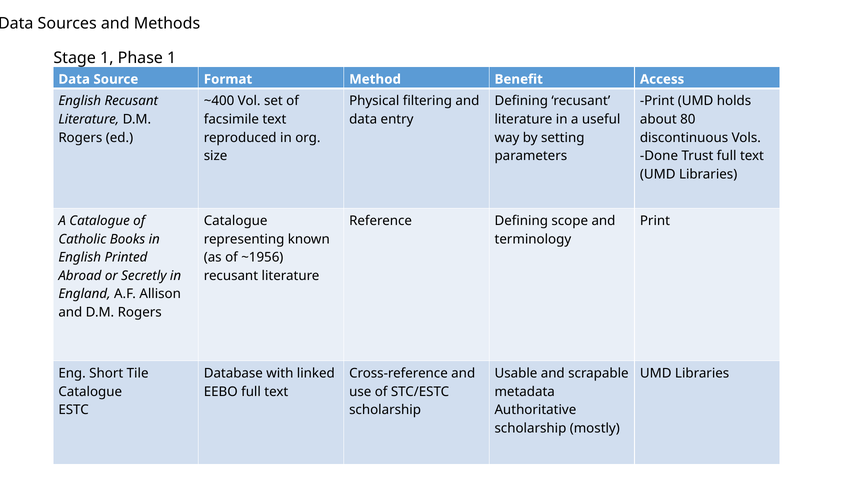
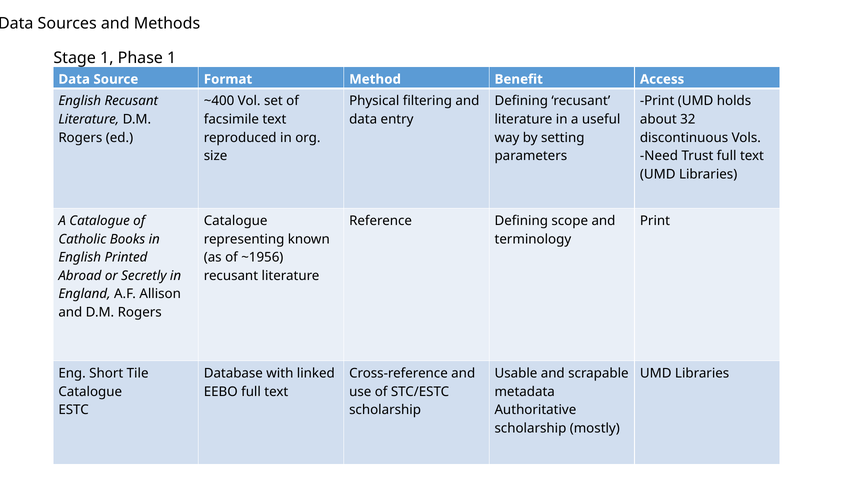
80: 80 -> 32
Done: Done -> Need
